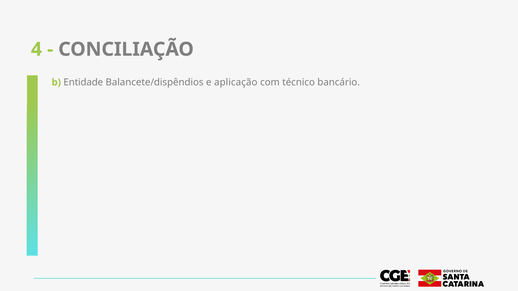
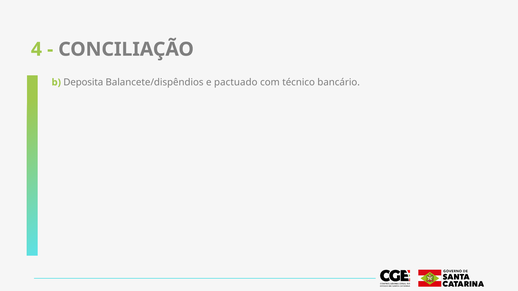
Entidade: Entidade -> Deposita
aplicação: aplicação -> pactuado
